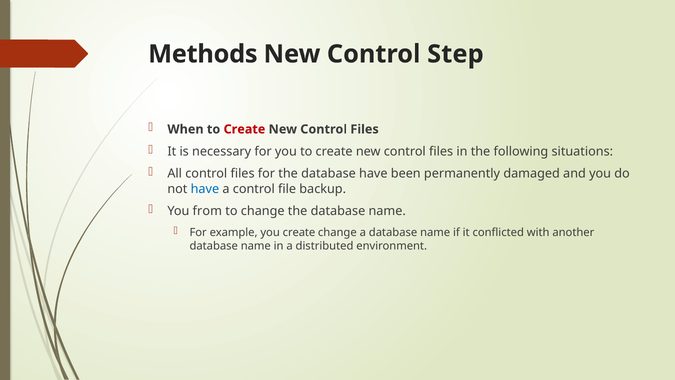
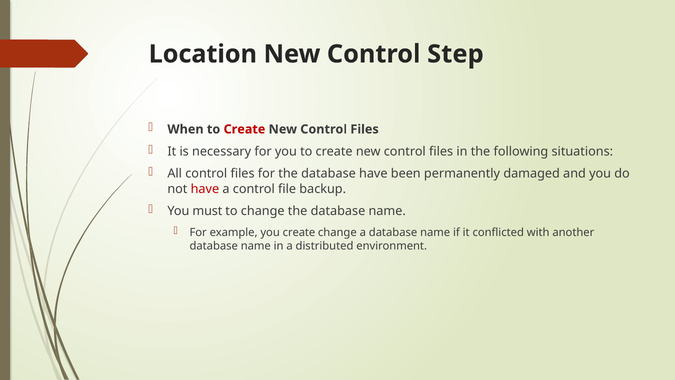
Methods: Methods -> Location
have at (205, 189) colour: blue -> red
from: from -> must
